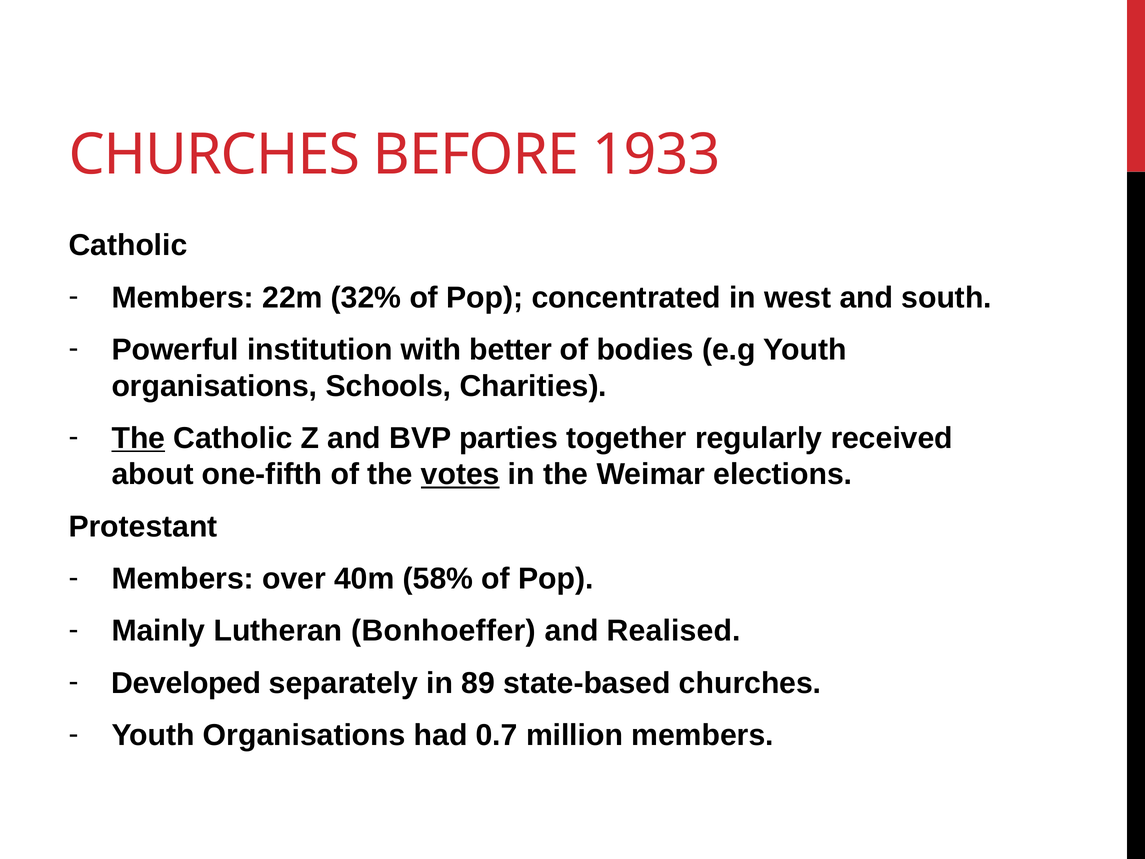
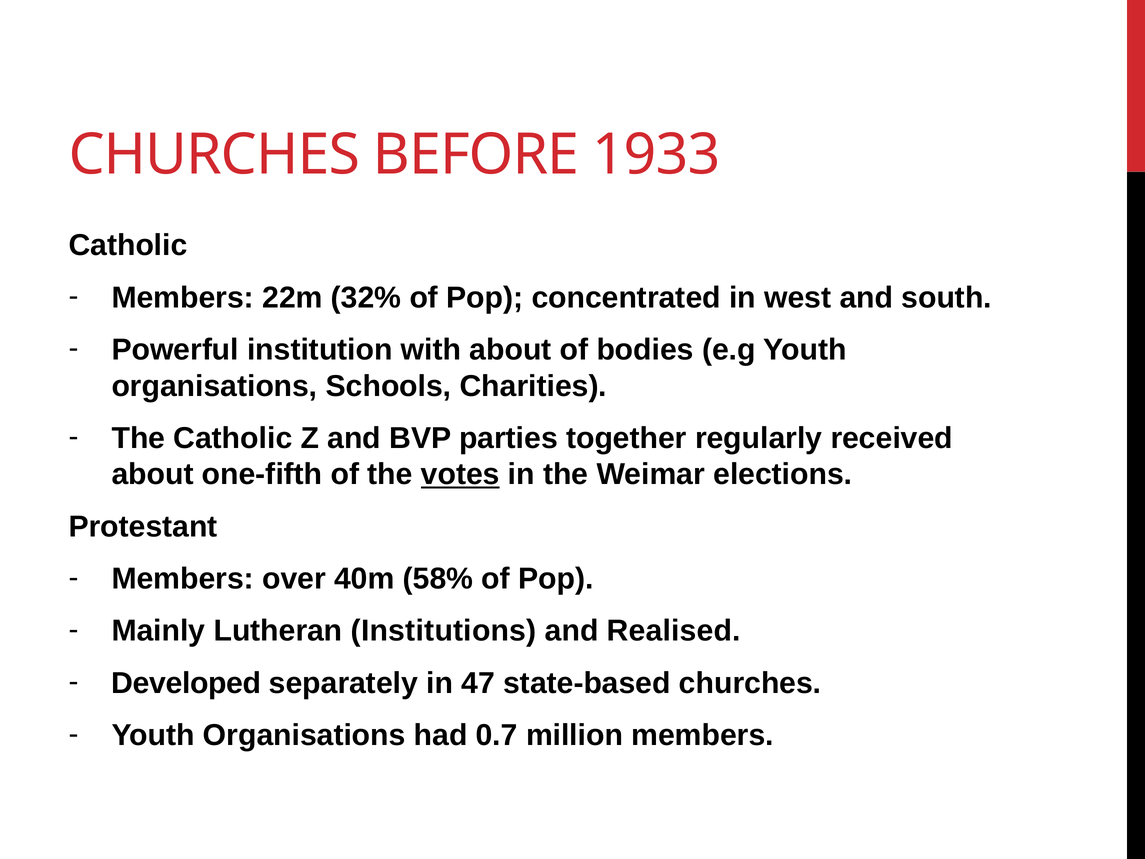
with better: better -> about
The at (138, 438) underline: present -> none
Bonhoeffer: Bonhoeffer -> Institutions
89: 89 -> 47
